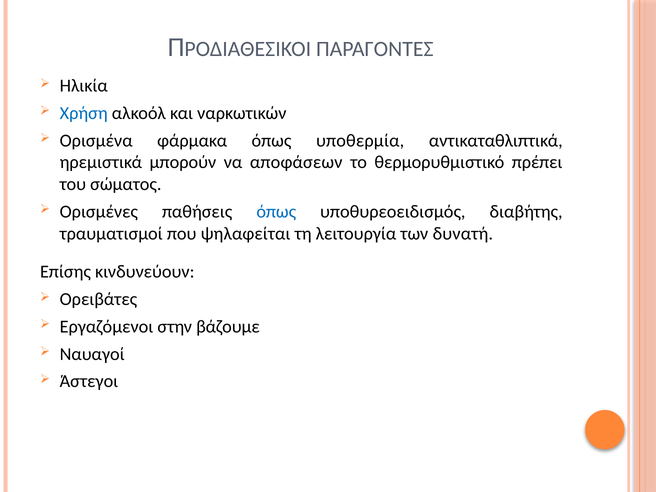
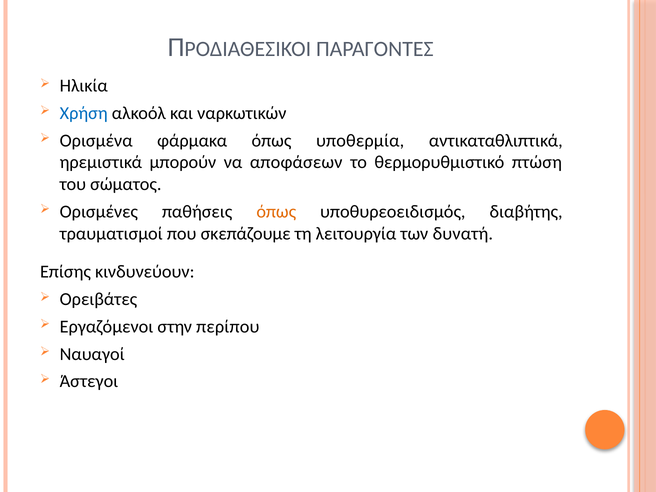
πρέπει: πρέπει -> πτώση
όπως at (276, 212) colour: blue -> orange
ψηλαφείται: ψηλαφείται -> σκεπάζουμε
βάζουμε: βάζουμε -> περίπου
